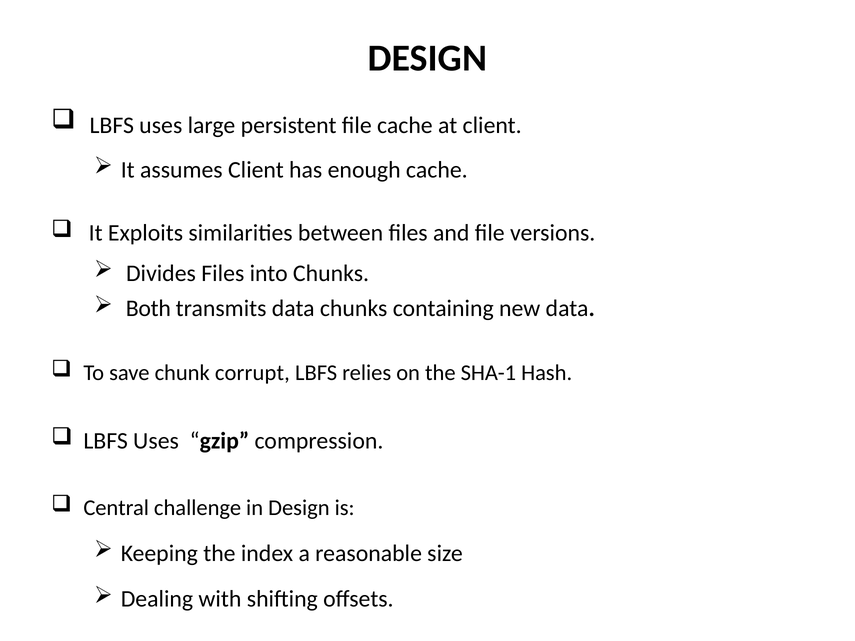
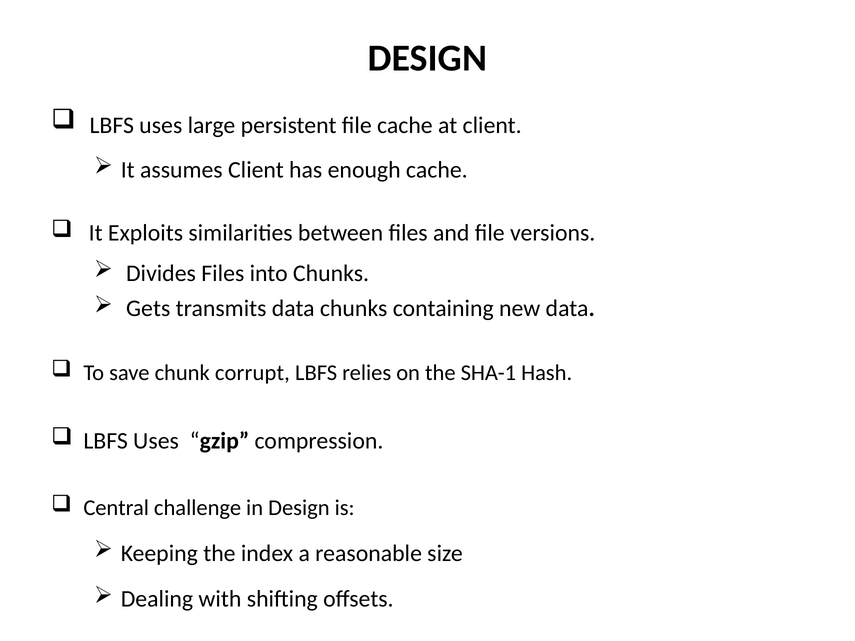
Both: Both -> Gets
